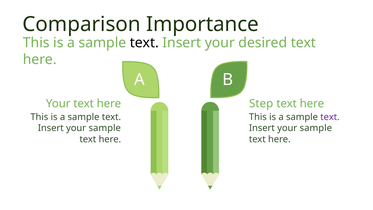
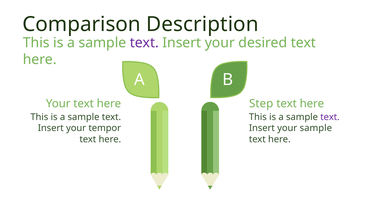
Importance: Importance -> Description
text at (144, 43) colour: black -> purple
sample at (105, 128): sample -> tempor
